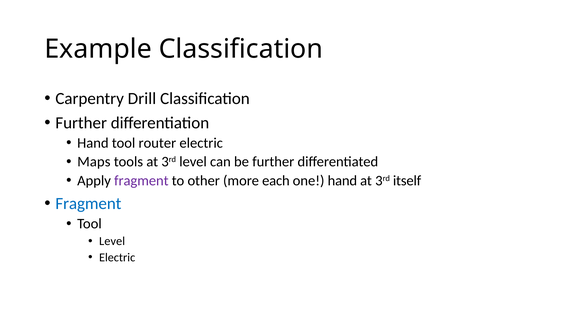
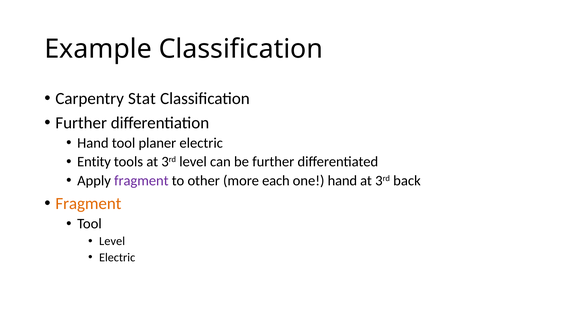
Drill: Drill -> Stat
router: router -> planer
Maps: Maps -> Entity
itself: itself -> back
Fragment at (88, 204) colour: blue -> orange
